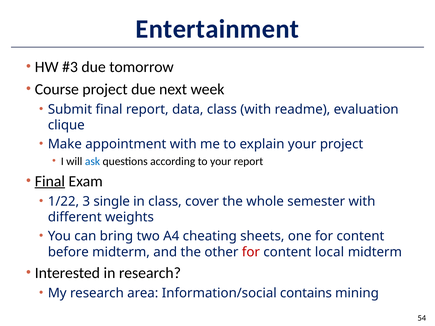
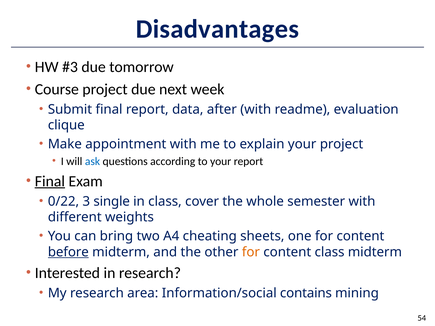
Entertainment: Entertainment -> Disadvantages
data class: class -> after
1/22: 1/22 -> 0/22
before underline: none -> present
for at (251, 252) colour: red -> orange
content local: local -> class
